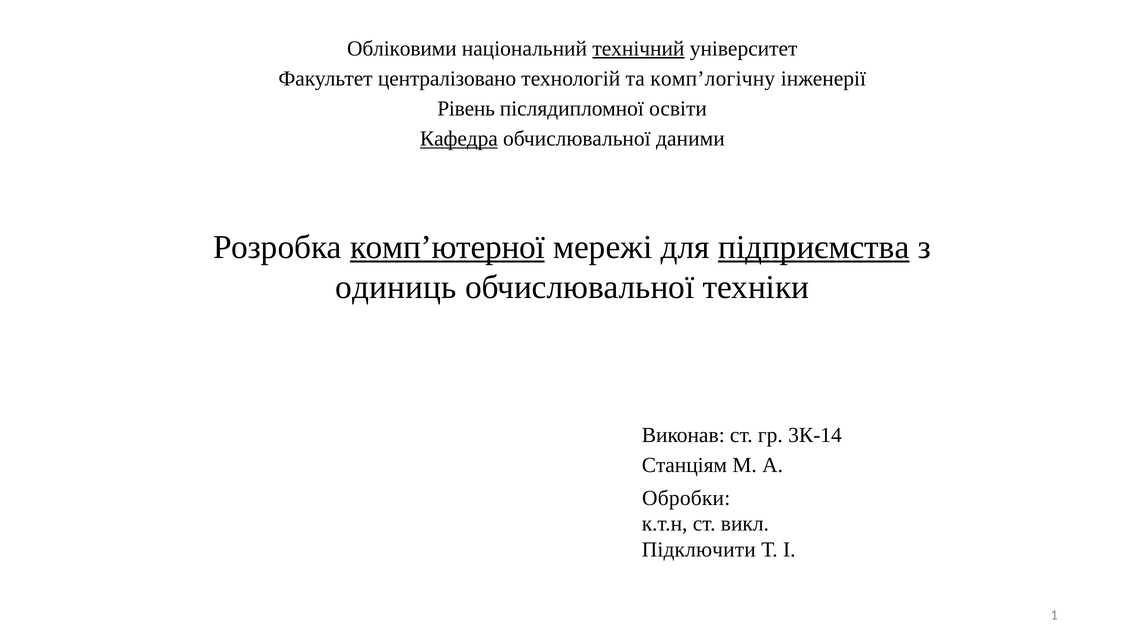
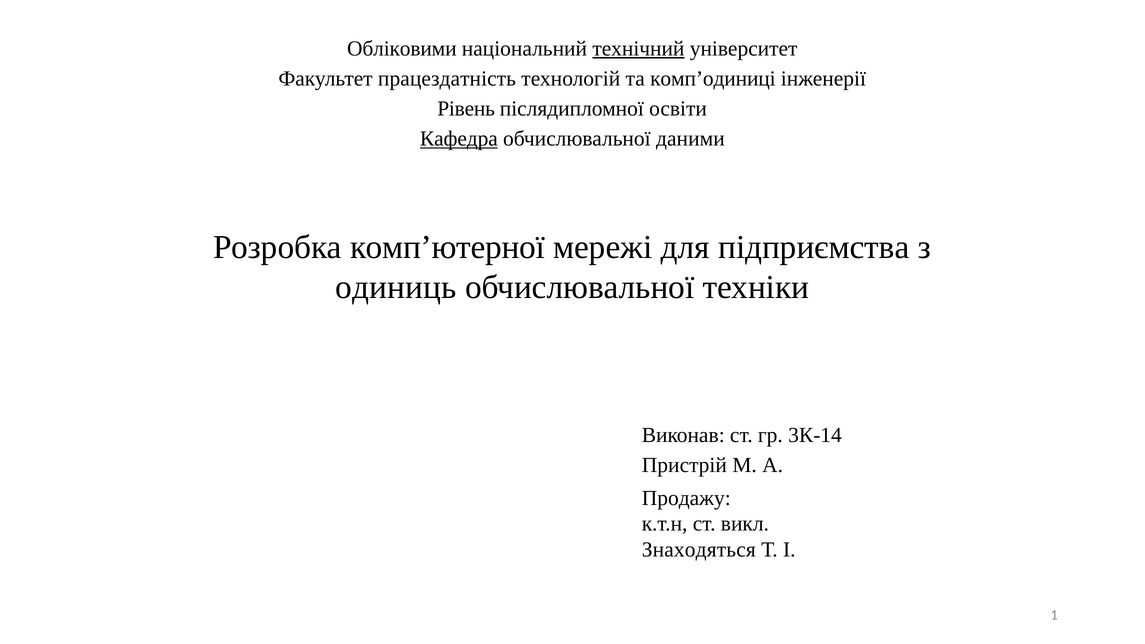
централізовано: централізовано -> працездатність
комп’логічну: комп’логічну -> комп’одиниці
комп’ютерної underline: present -> none
підприємства underline: present -> none
Станціям: Станціям -> Пристрій
Обробки: Обробки -> Продажу
Підключити: Підключити -> Знаходяться
